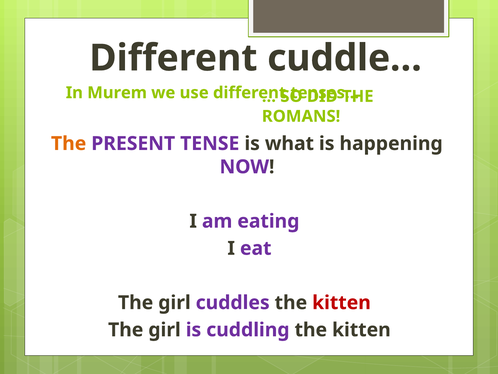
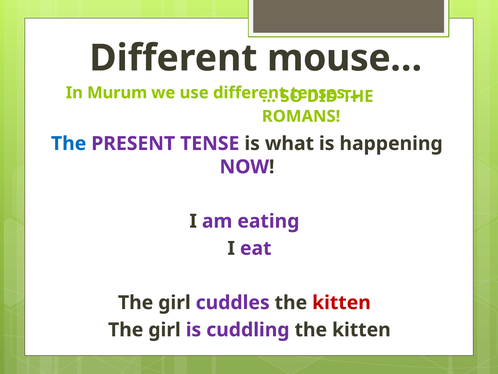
cuddle…: cuddle… -> mouse…
Murem: Murem -> Murum
The at (69, 143) colour: orange -> blue
